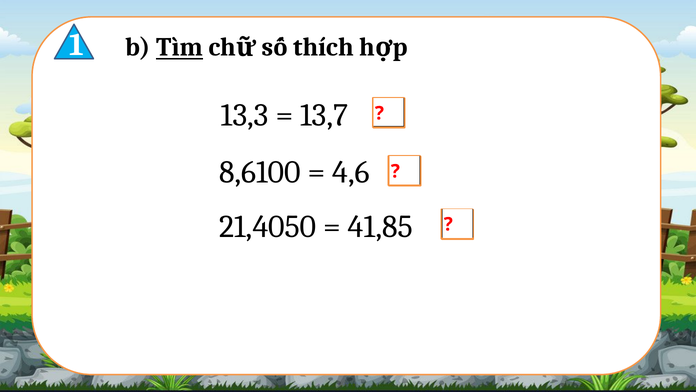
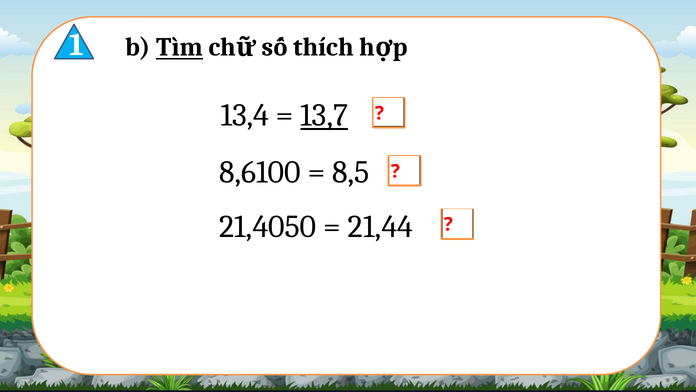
13,3: 13,3 -> 13,4
13,7 underline: none -> present
4,6: 4,6 -> 8,5
41,85: 41,85 -> 21,44
